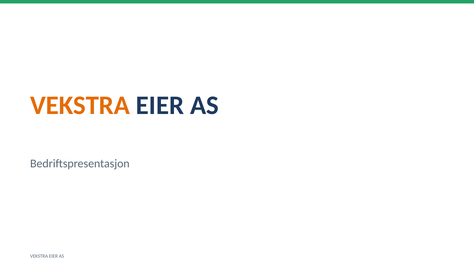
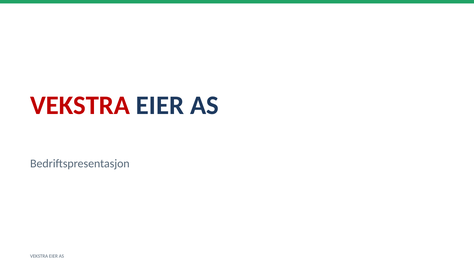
VEKSTRA at (80, 105) colour: orange -> red
